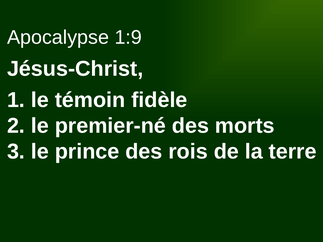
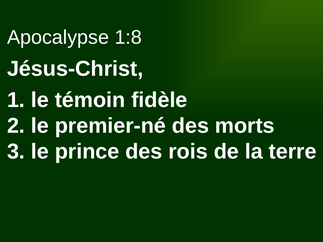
1:9: 1:9 -> 1:8
